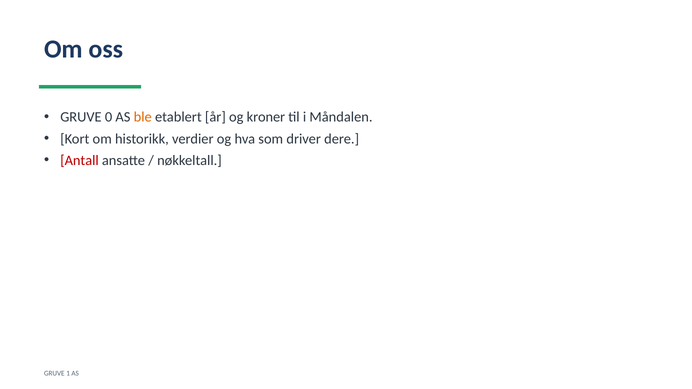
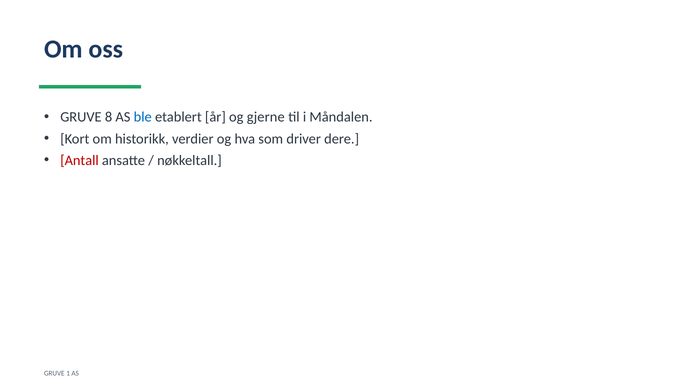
0: 0 -> 8
ble colour: orange -> blue
kroner: kroner -> gjerne
